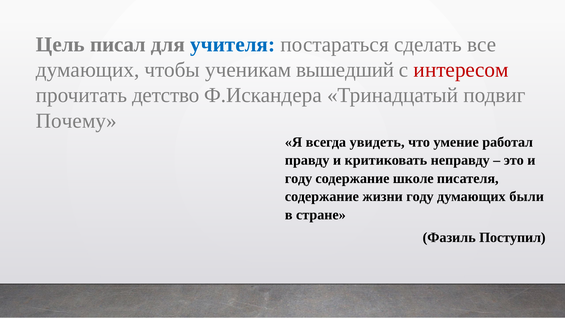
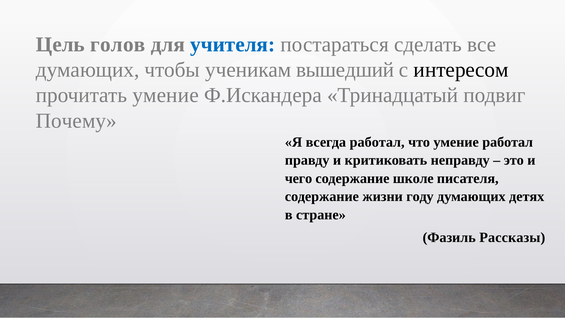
писал: писал -> голов
интересом colour: red -> black
прочитать детство: детство -> умение
всегда увидеть: увидеть -> работал
году at (299, 178): году -> чего
были: были -> детях
Поступил: Поступил -> Рассказы
